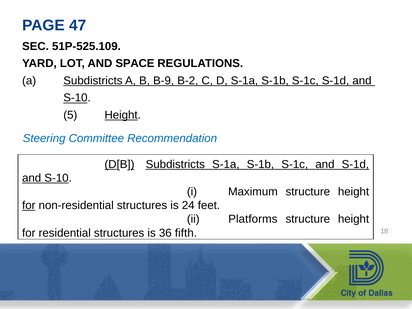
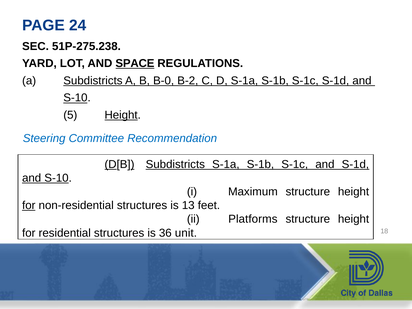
47: 47 -> 24
51P-525.109: 51P-525.109 -> 51P-275.238
SPACE underline: none -> present
B-9: B-9 -> B-0
24: 24 -> 13
fifth: fifth -> unit
